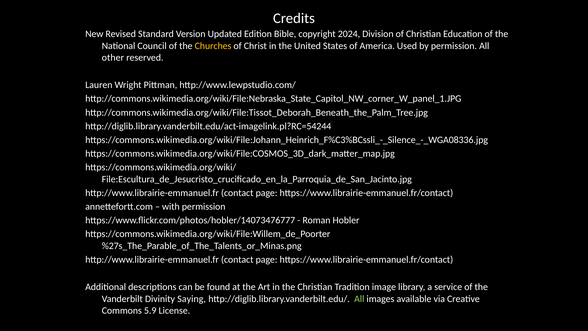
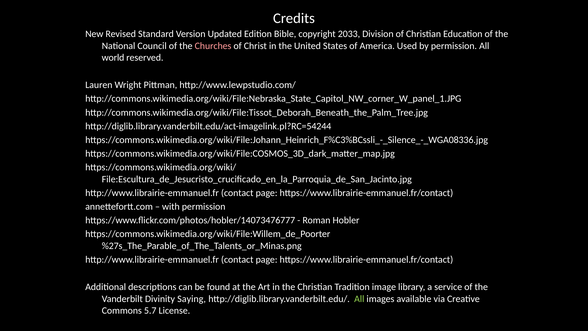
2024: 2024 -> 2033
Churches colour: yellow -> pink
other: other -> world
5.9: 5.9 -> 5.7
